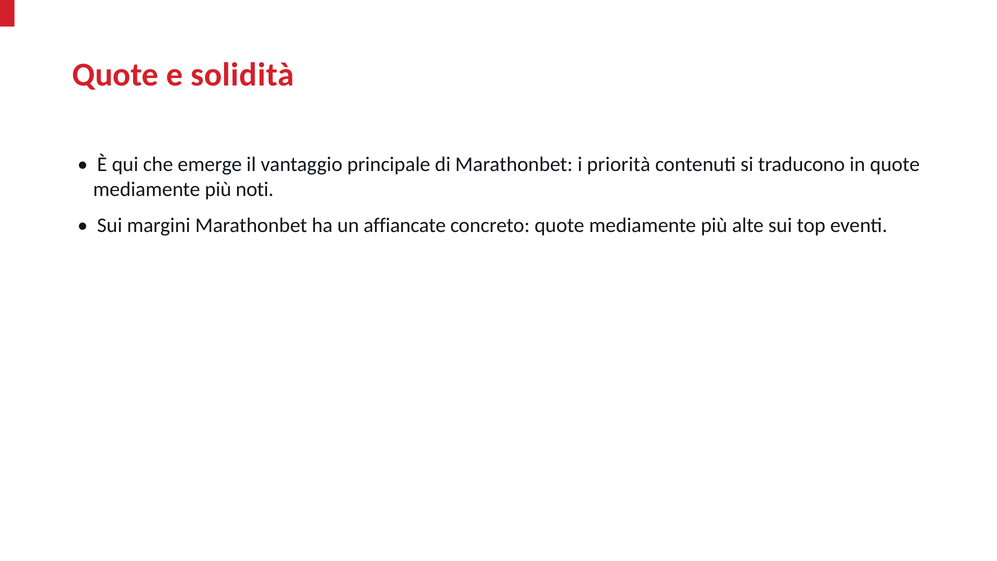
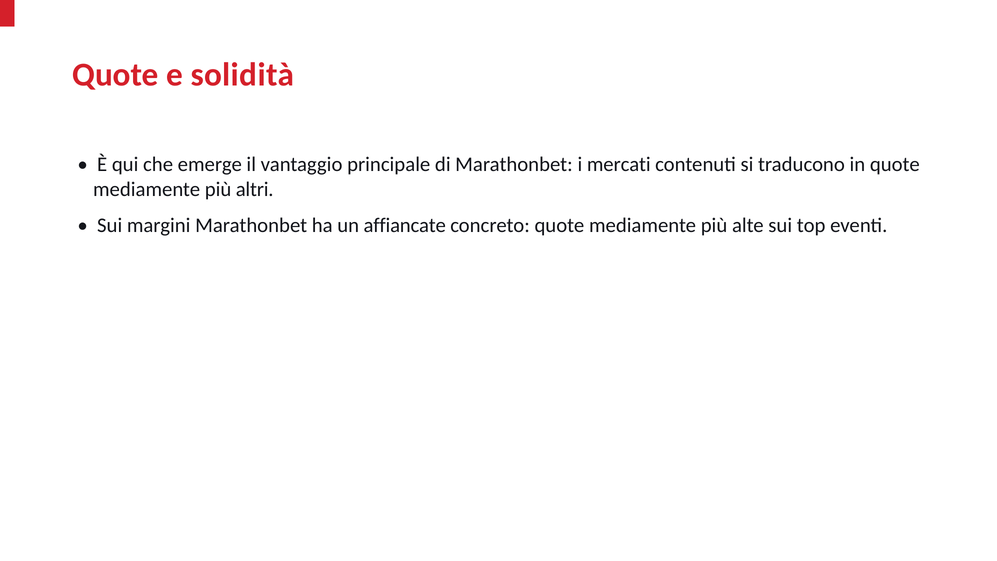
priorità: priorità -> mercati
noti: noti -> altri
